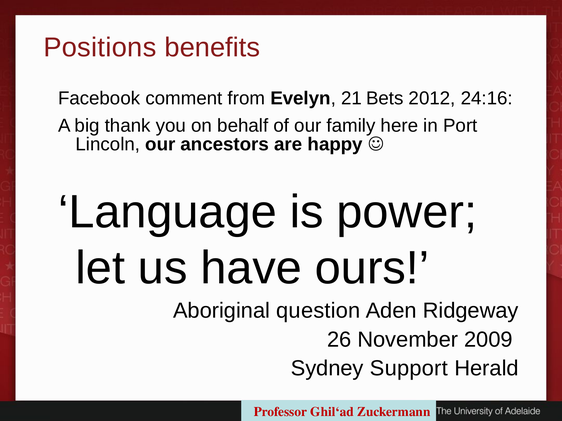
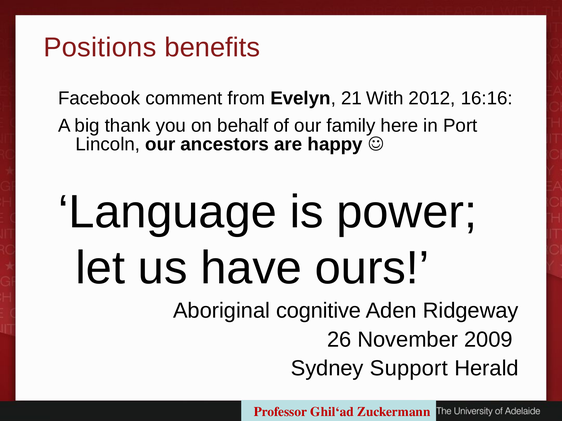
Bets: Bets -> With
24:16: 24:16 -> 16:16
question: question -> cognitive
